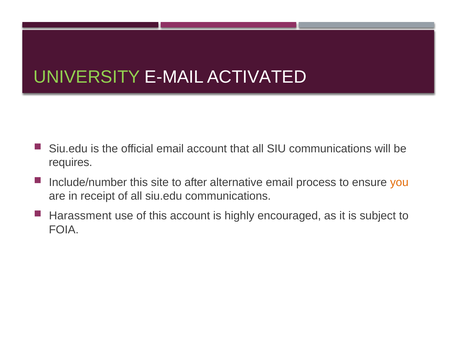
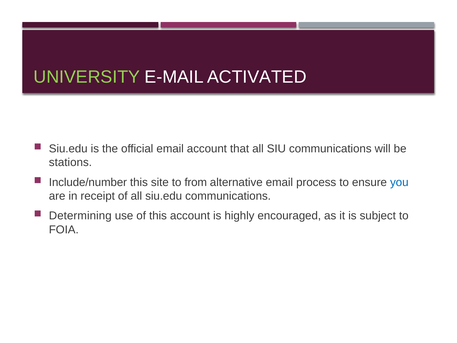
requires: requires -> stations
after: after -> from
you colour: orange -> blue
Harassment: Harassment -> Determining
